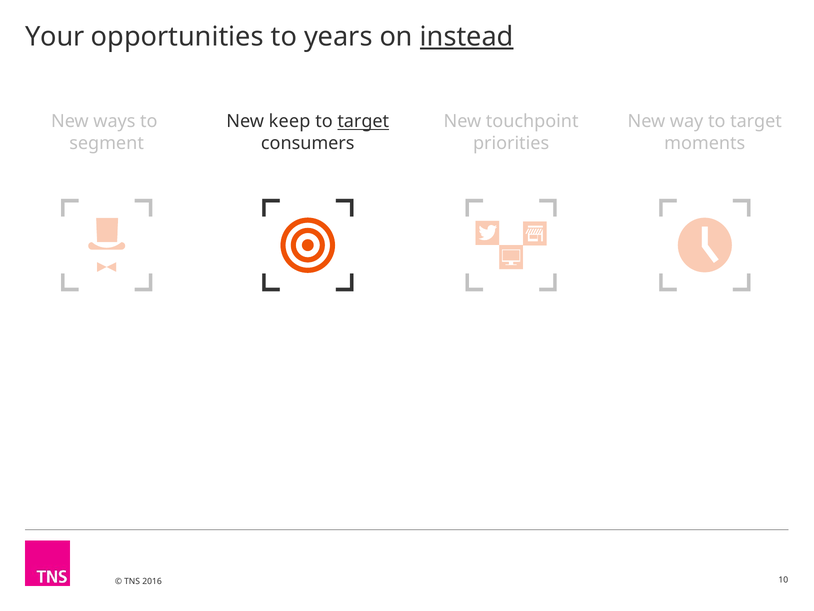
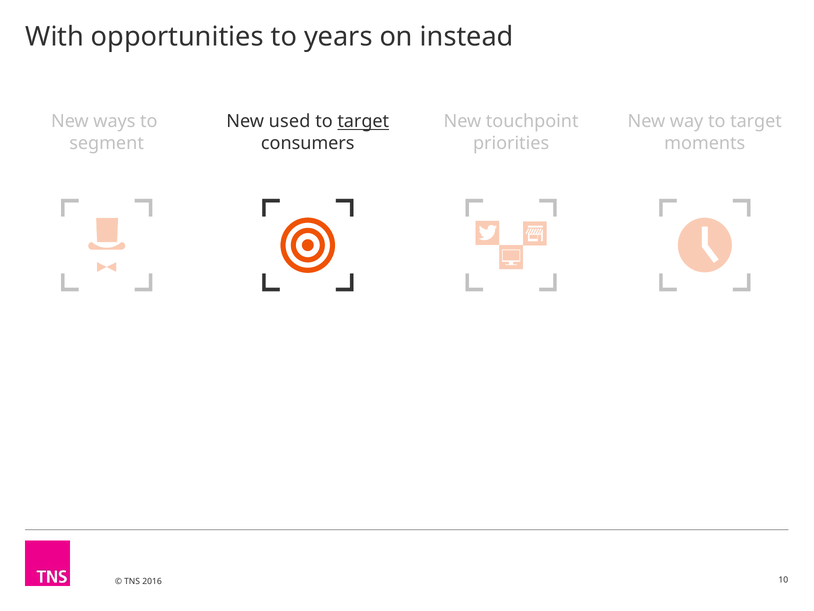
Your: Your -> With
instead underline: present -> none
keep: keep -> used
